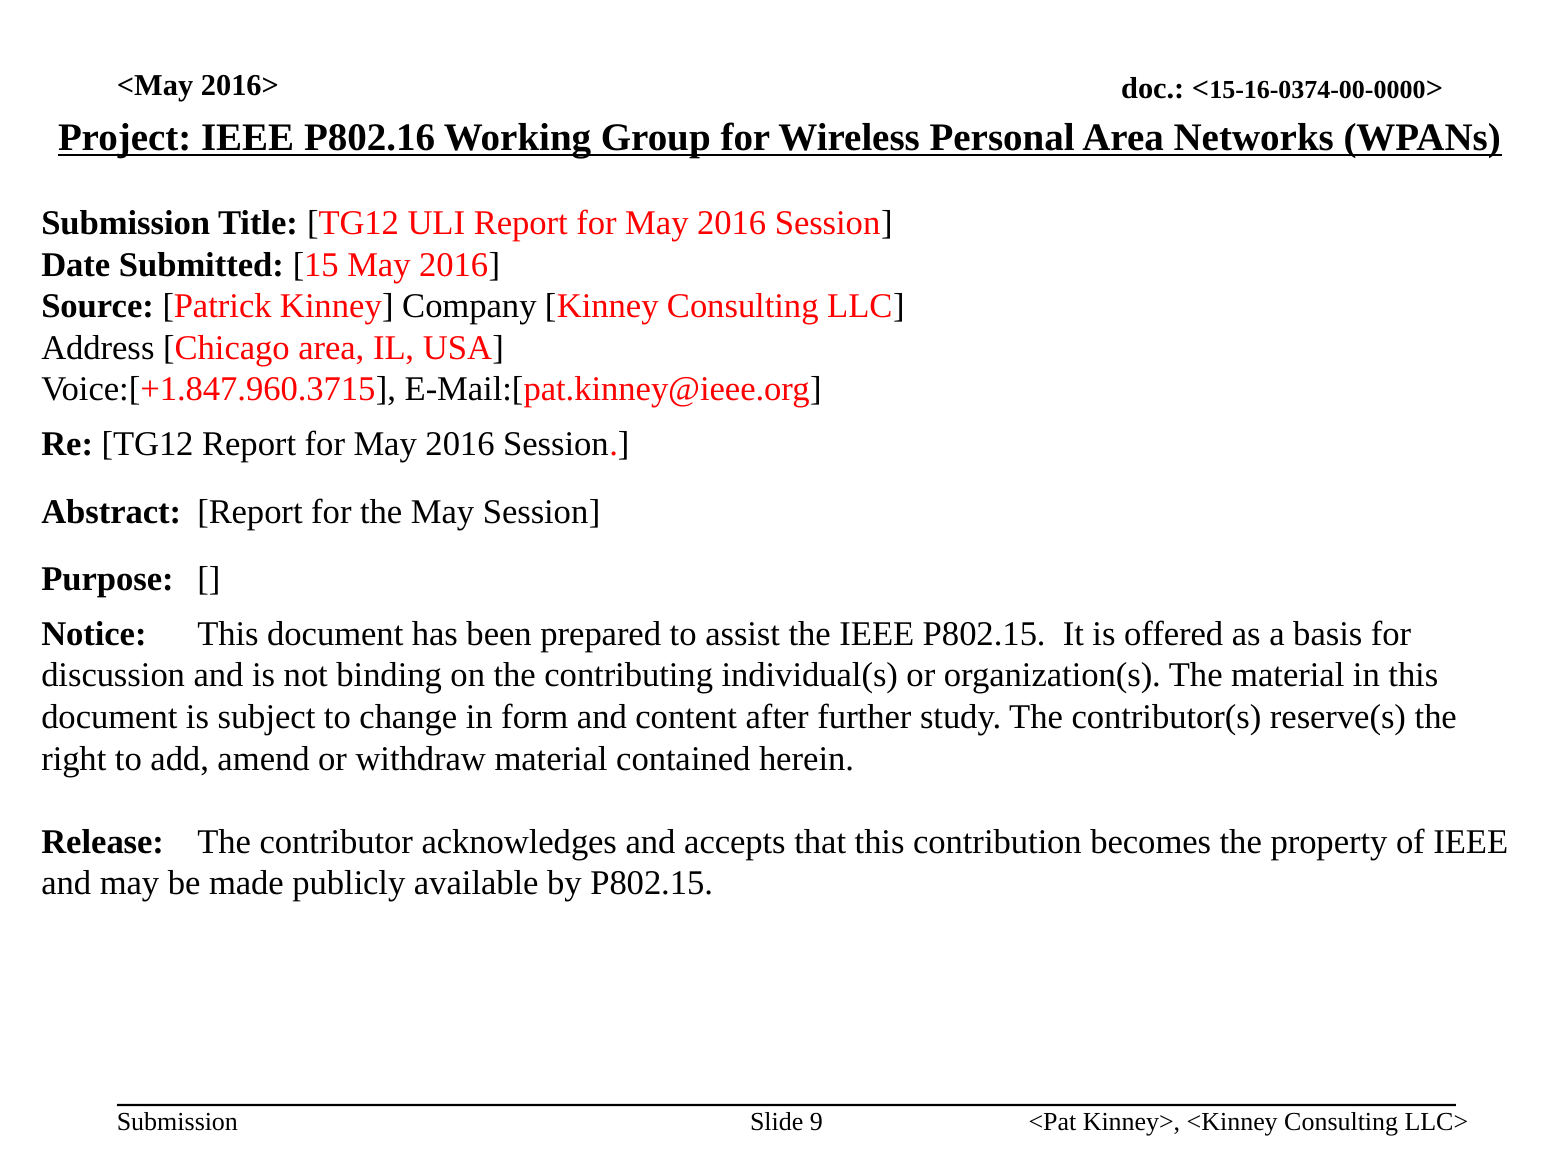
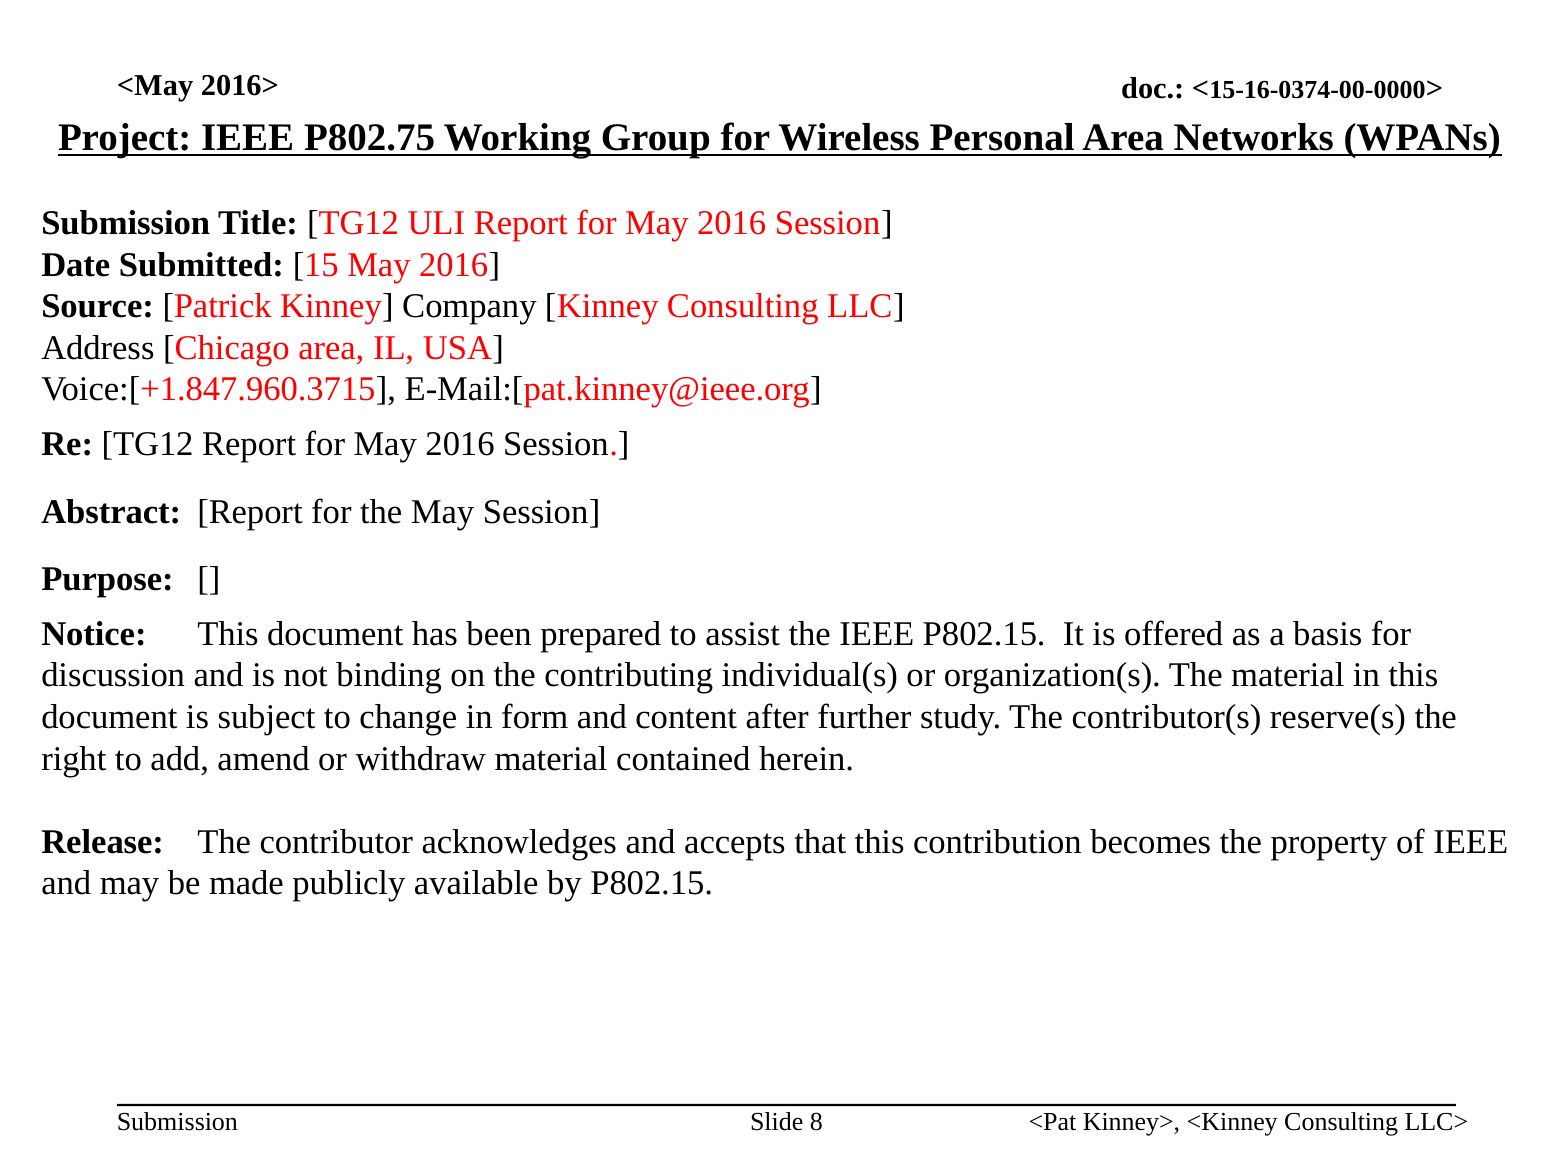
P802.16: P802.16 -> P802.75
9: 9 -> 8
